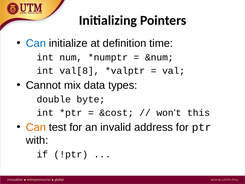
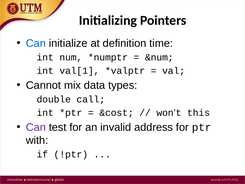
val[8: val[8 -> val[1
byte: byte -> call
Can at (36, 127) colour: orange -> purple
